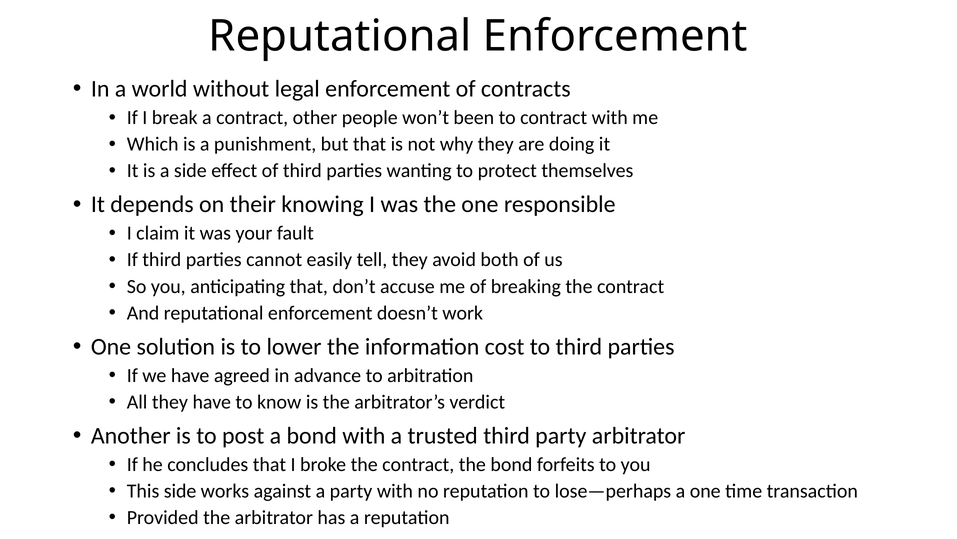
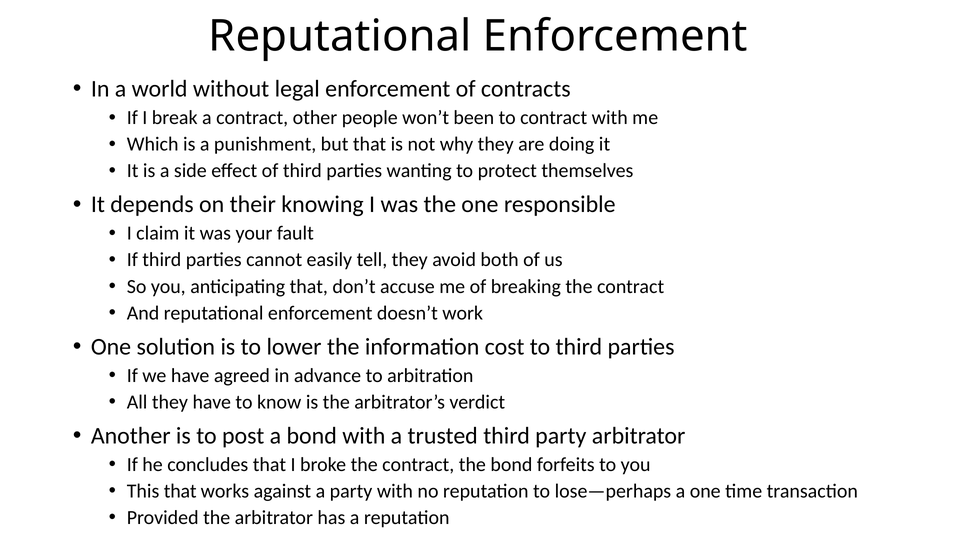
This side: side -> that
